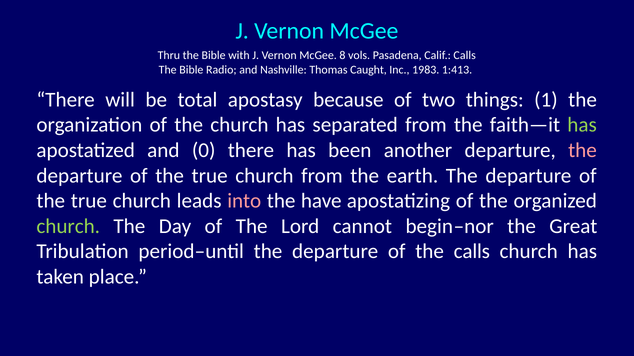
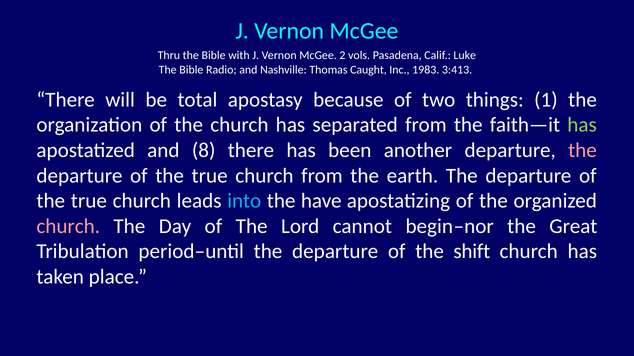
8: 8 -> 2
Calif Calls: Calls -> Luke
1:413: 1:413 -> 3:413
0: 0 -> 8
into colour: pink -> light blue
church at (68, 227) colour: light green -> pink
the calls: calls -> shift
